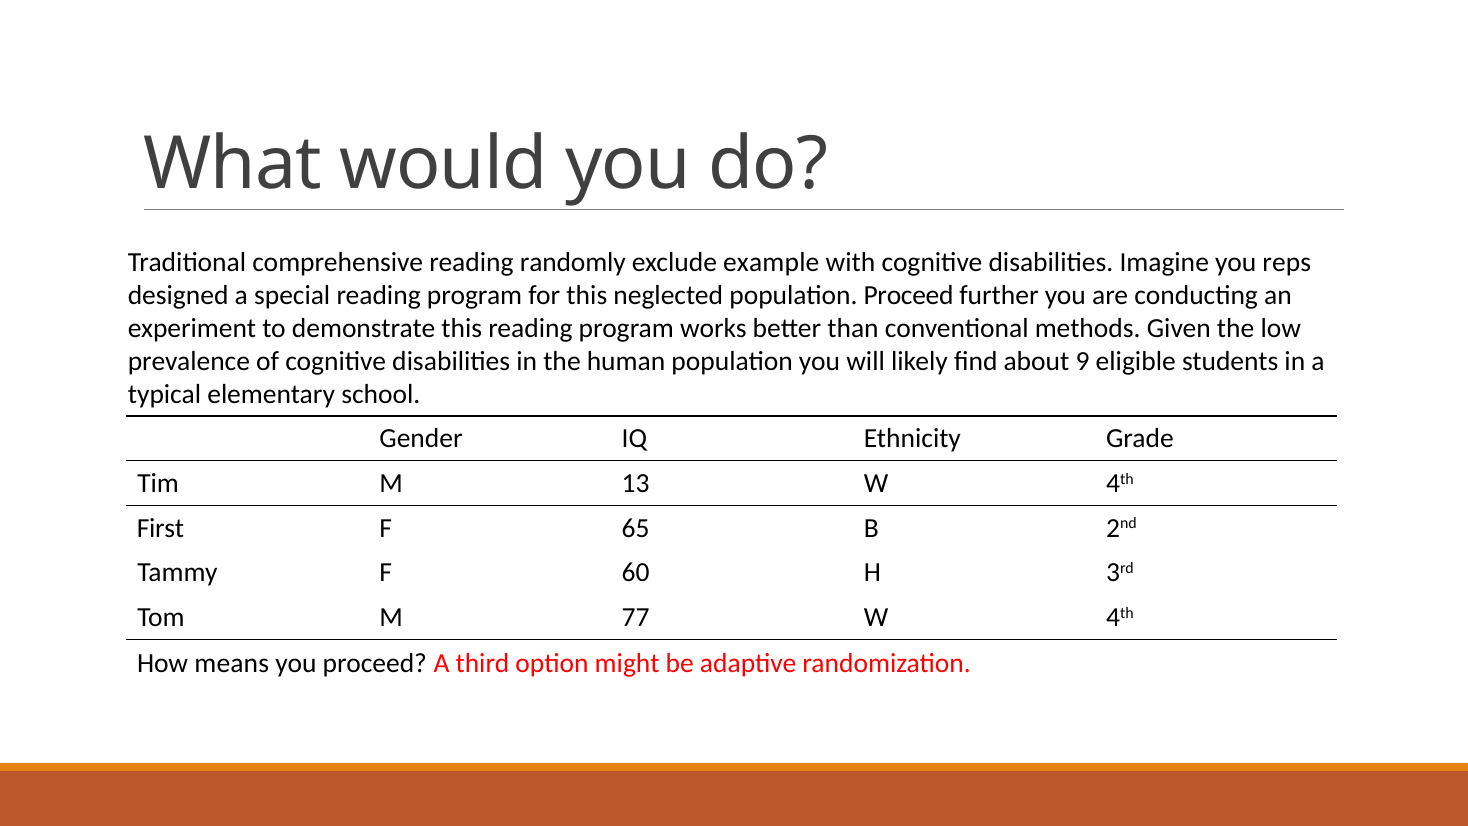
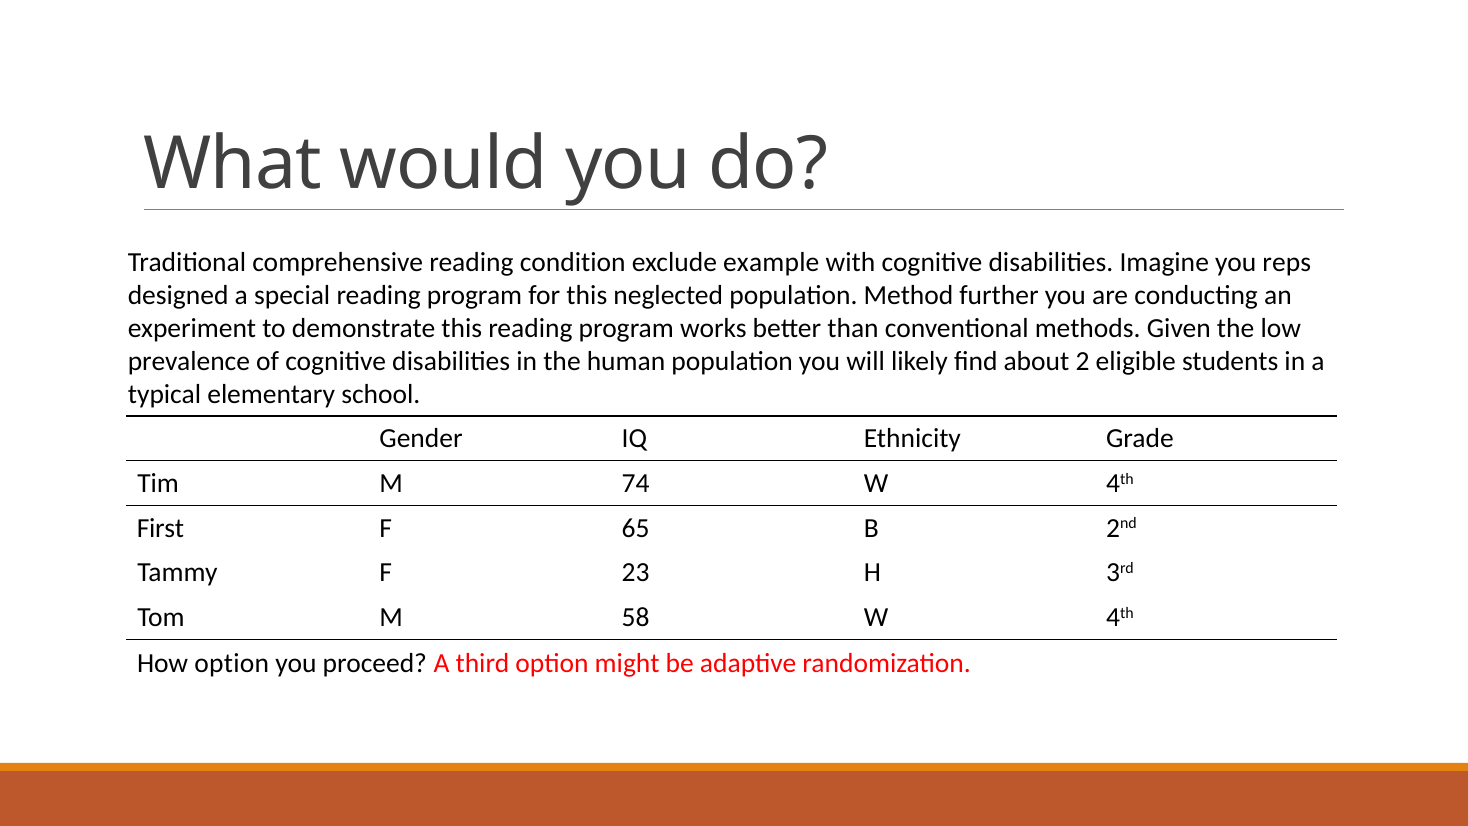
randomly: randomly -> condition
population Proceed: Proceed -> Method
9: 9 -> 2
13: 13 -> 74
60: 60 -> 23
77: 77 -> 58
How means: means -> option
